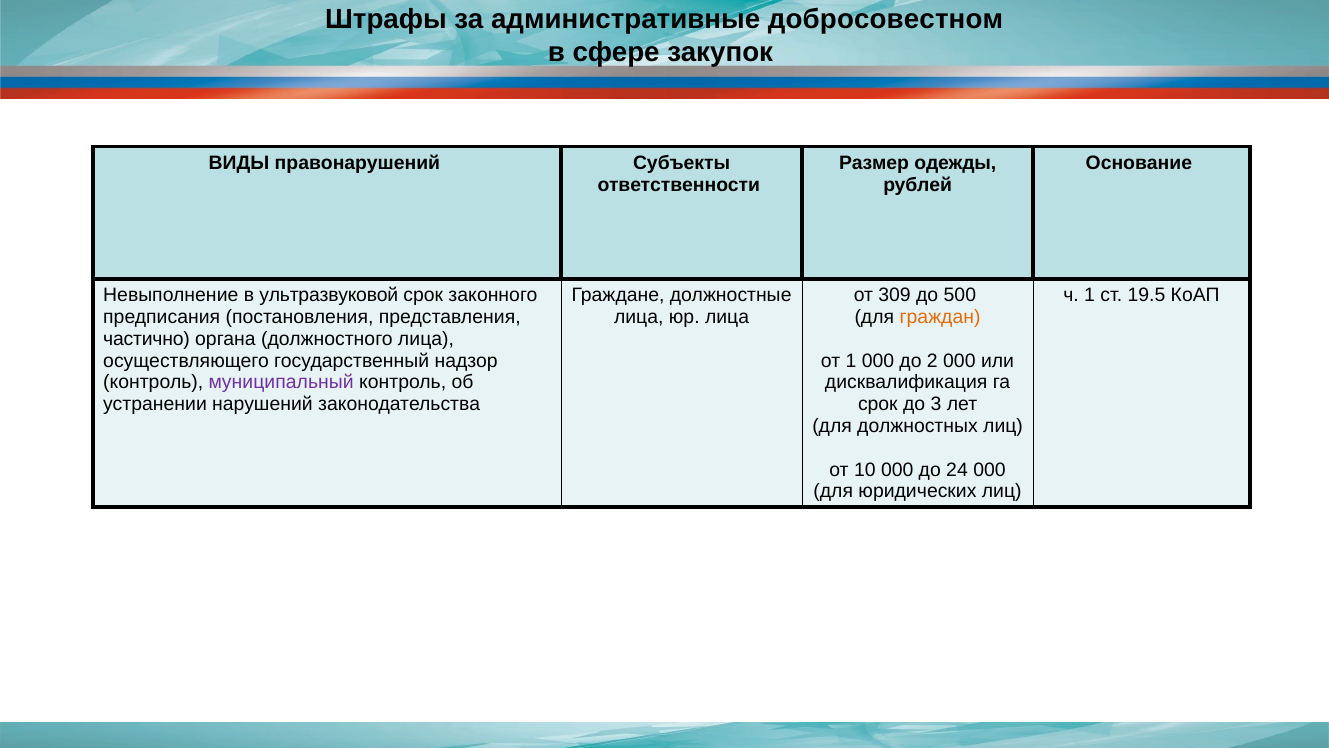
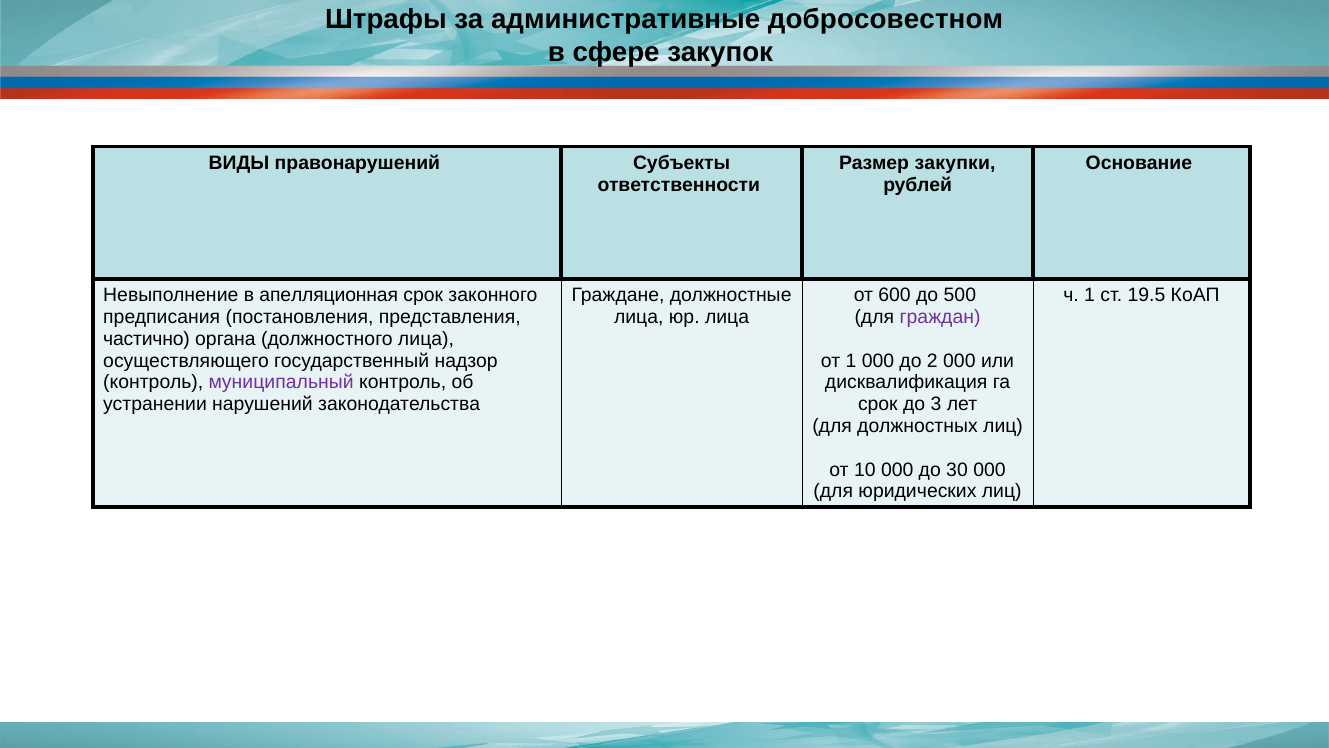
одежды: одежды -> закупки
ультразвуковой: ультразвуковой -> апелляционная
309: 309 -> 600
граждан colour: orange -> purple
24: 24 -> 30
